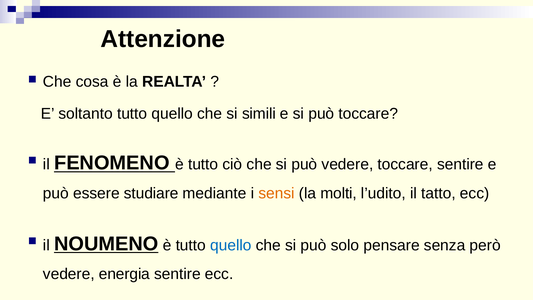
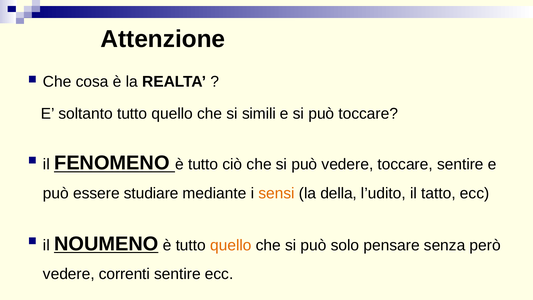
molti: molti -> della
quello at (231, 245) colour: blue -> orange
energia: energia -> correnti
